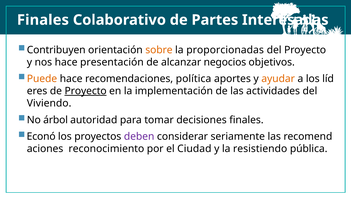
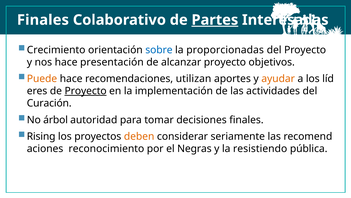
Partes underline: none -> present
Contribuyen: Contribuyen -> Crecimiento
sobre colour: orange -> blue
alcanzar negocios: negocios -> proyecto
política: política -> utilizan
Viviendo: Viviendo -> Curación
Econó: Econó -> Rising
deben colour: purple -> orange
Ciudad: Ciudad -> Negras
